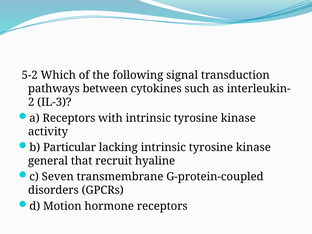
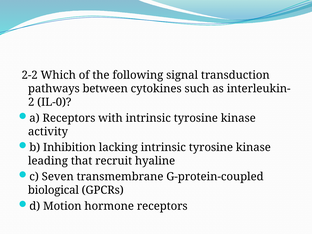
5-2: 5-2 -> 2-2
IL-3: IL-3 -> IL-0
Particular: Particular -> Inhibition
general: general -> leading
disorders: disorders -> biological
